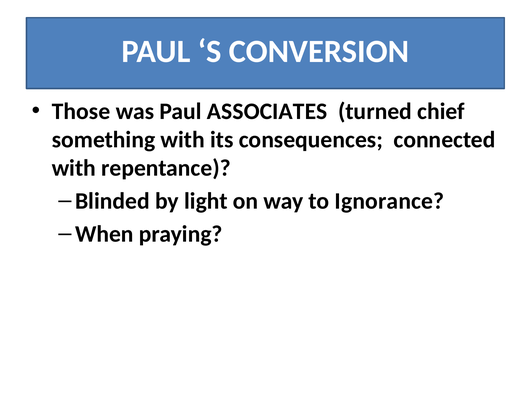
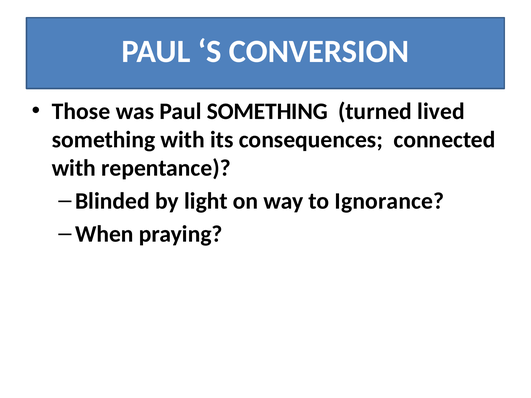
Paul ASSOCIATES: ASSOCIATES -> SOMETHING
chief: chief -> lived
